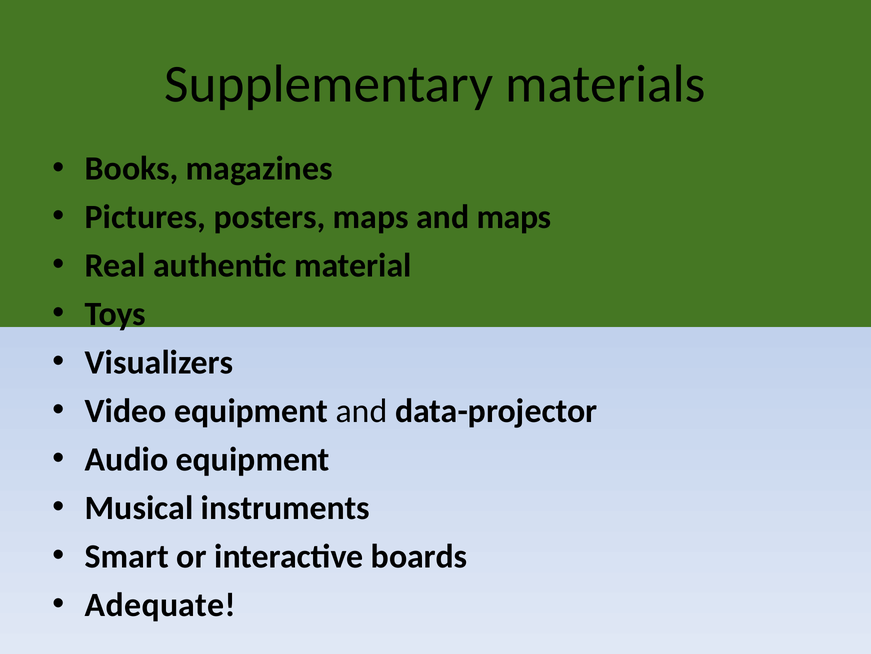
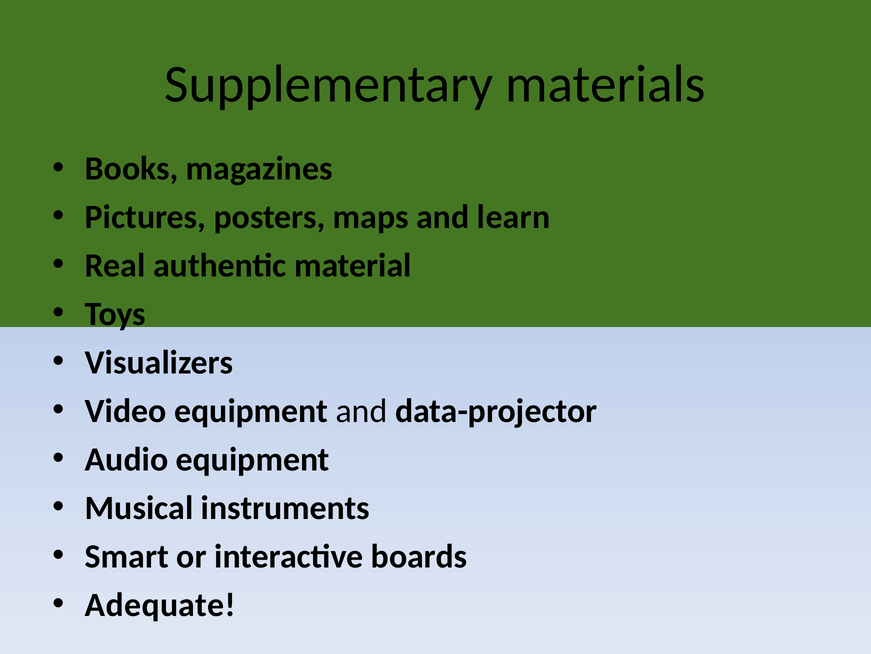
and maps: maps -> learn
